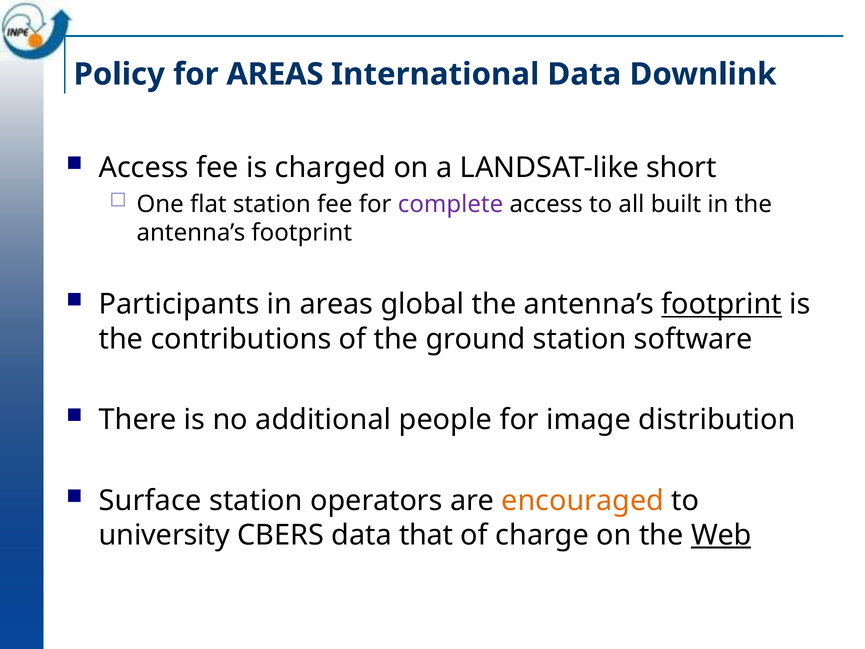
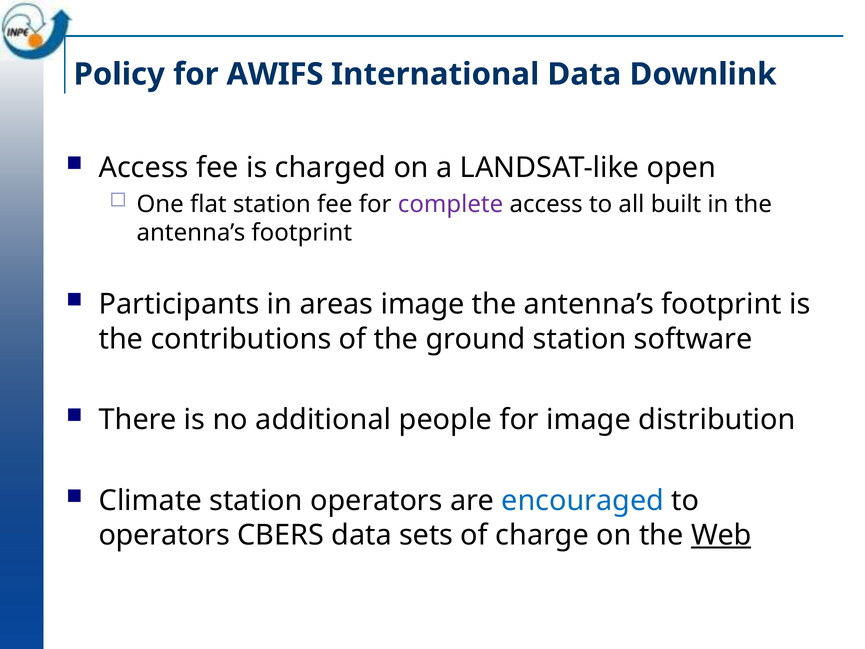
for AREAS: AREAS -> AWIFS
short: short -> open
areas global: global -> image
footprint at (722, 304) underline: present -> none
Surface: Surface -> Climate
encouraged colour: orange -> blue
university at (164, 535): university -> operators
that: that -> sets
